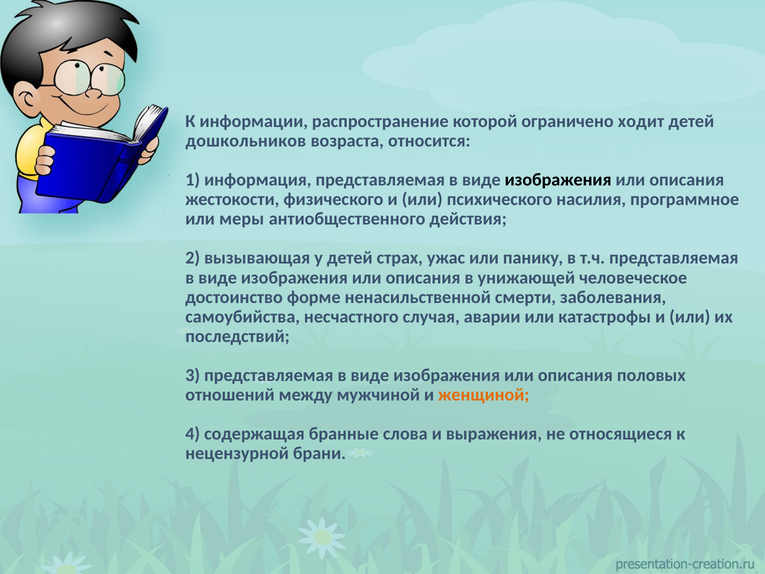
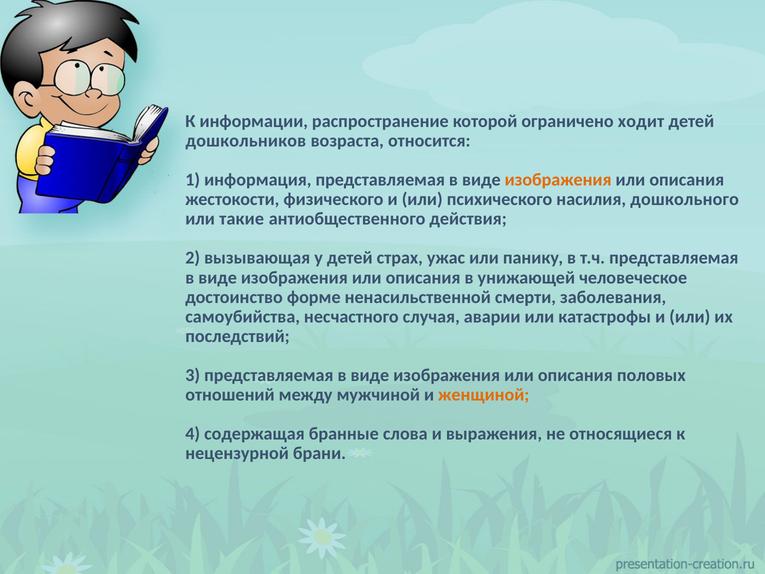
изображения at (558, 180) colour: black -> orange
программное: программное -> дошкольного
меры: меры -> такие
